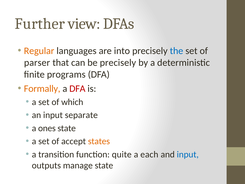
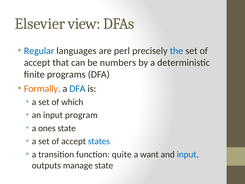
Further: Further -> Elsevier
Regular colour: orange -> blue
into: into -> perl
parser at (37, 63): parser -> accept
be precisely: precisely -> numbers
DFA at (77, 88) colour: red -> blue
separate: separate -> program
states colour: orange -> blue
each: each -> want
